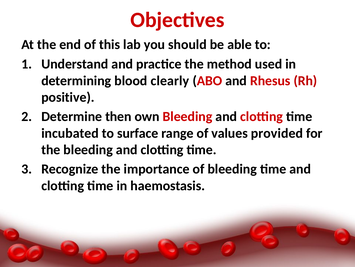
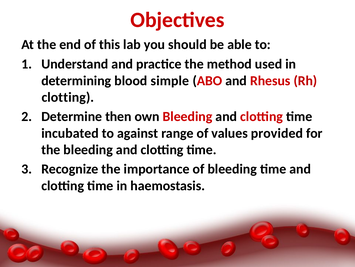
clearly: clearly -> simple
positive at (68, 97): positive -> clotting
surface: surface -> against
